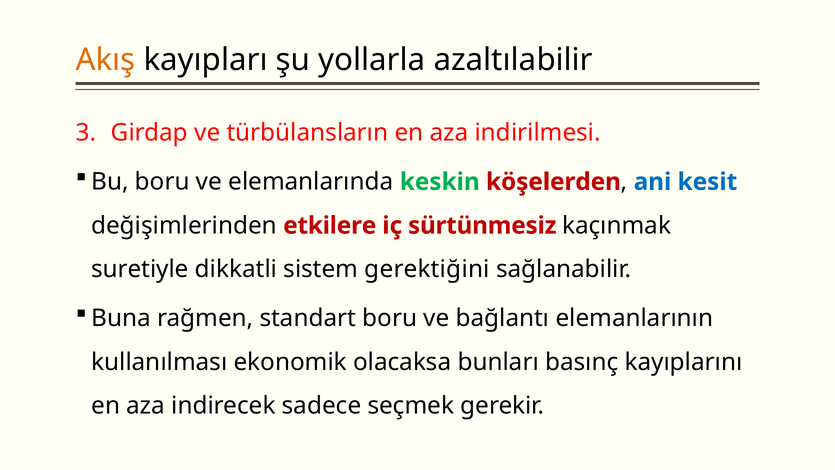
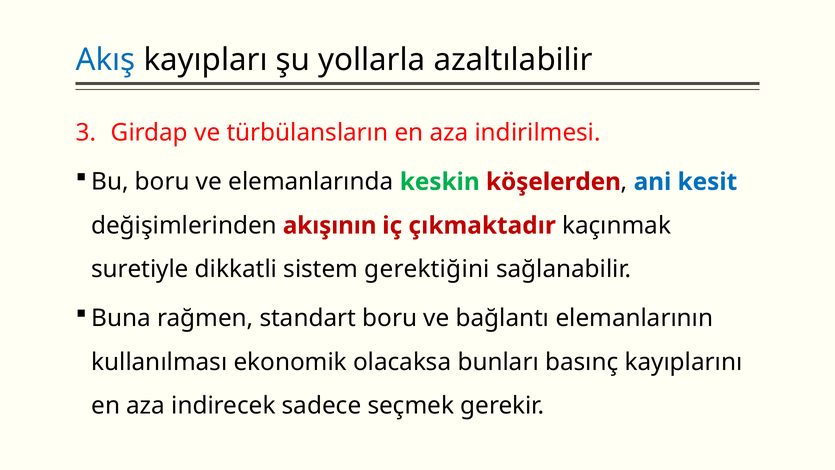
Akış colour: orange -> blue
etkilere: etkilere -> akışının
sürtünmesiz: sürtünmesiz -> çıkmaktadır
